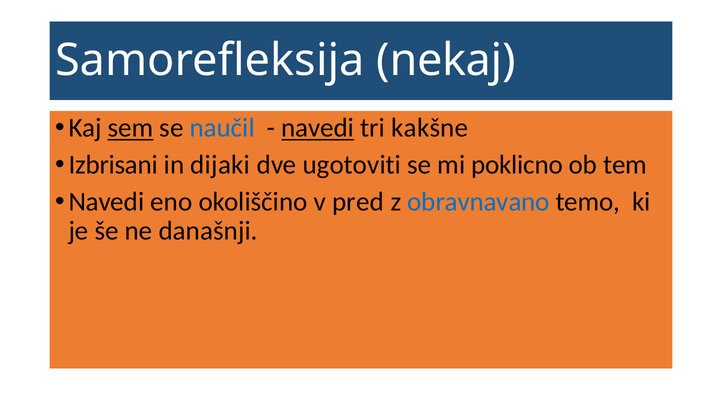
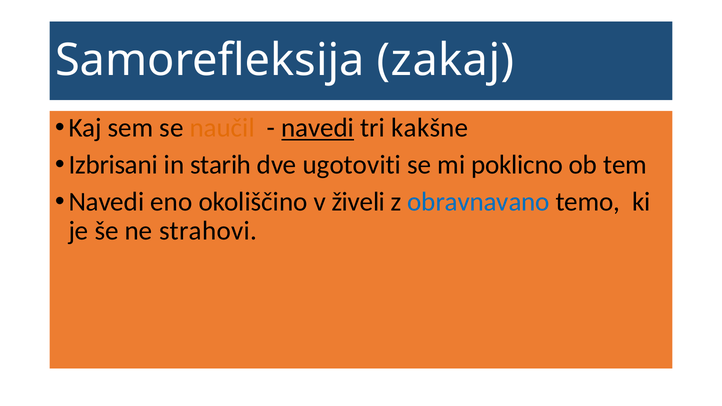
nekaj: nekaj -> zakaj
sem underline: present -> none
naučil colour: blue -> orange
dijaki: dijaki -> starih
pred: pred -> živeli
današnji: današnji -> strahovi
